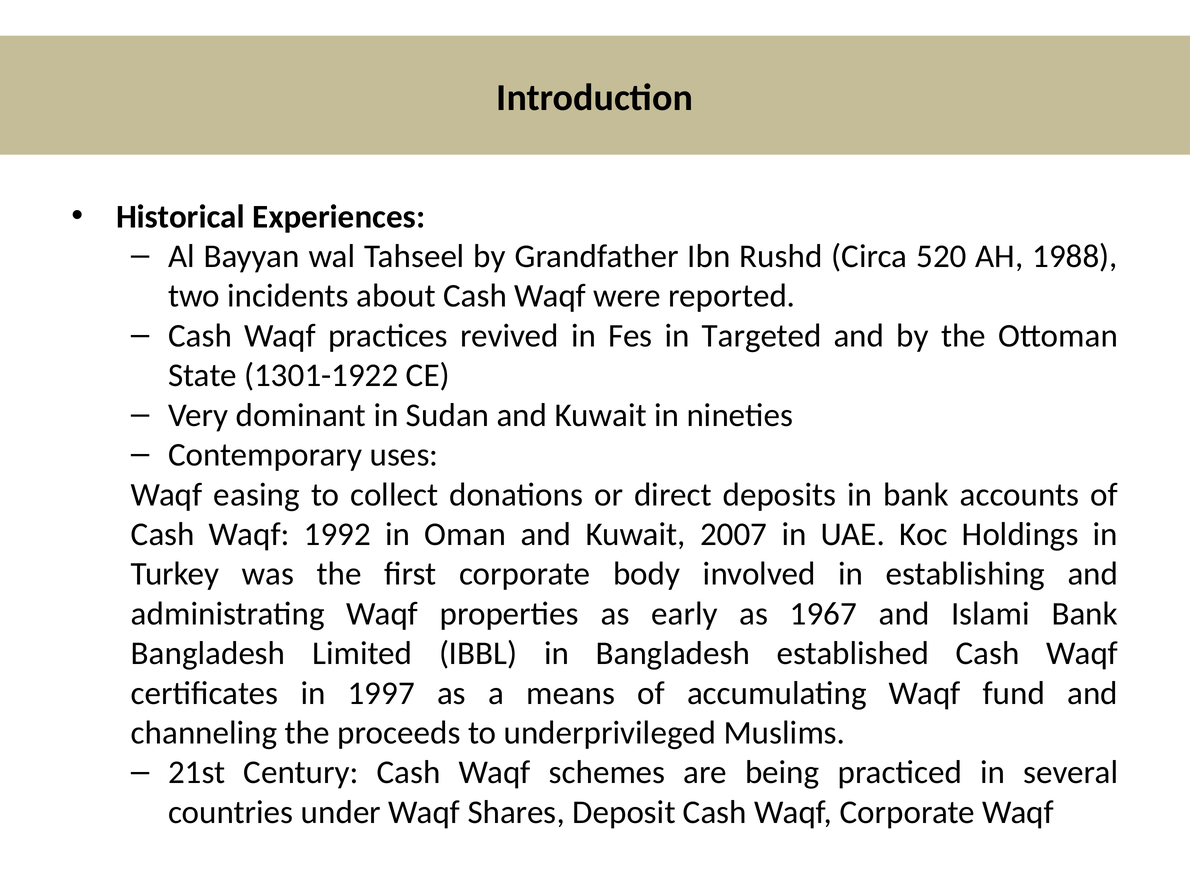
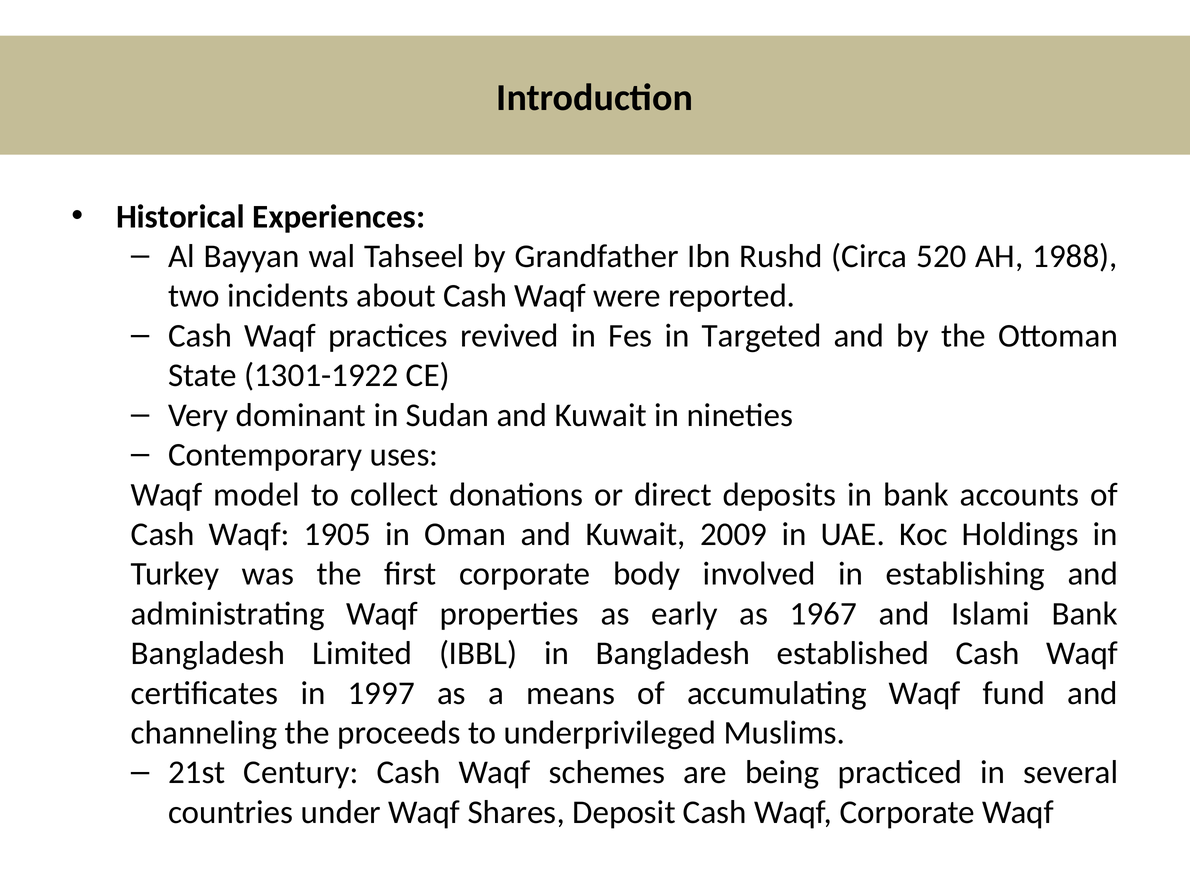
easing: easing -> model
1992: 1992 -> 1905
2007: 2007 -> 2009
